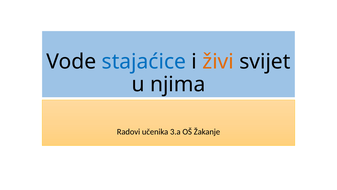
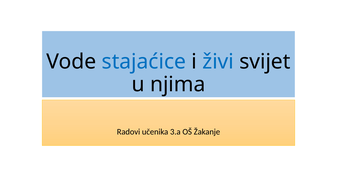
živi colour: orange -> blue
